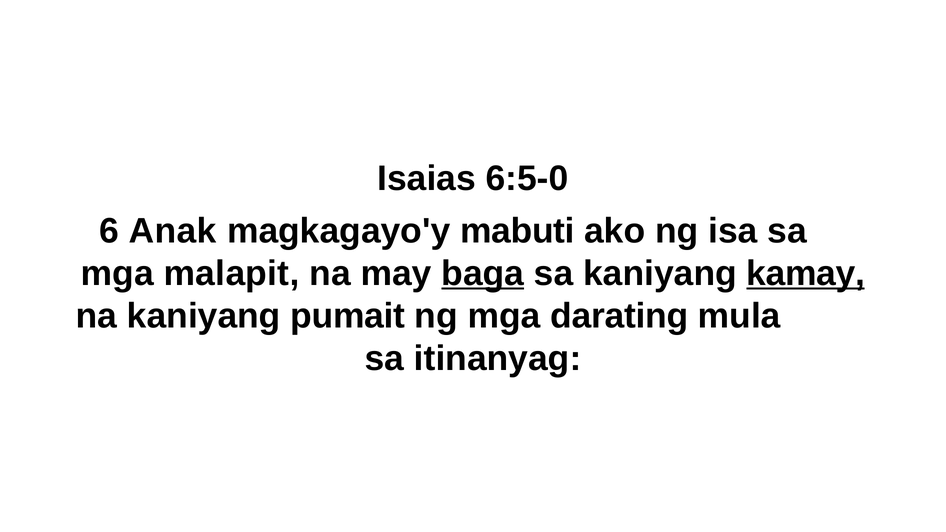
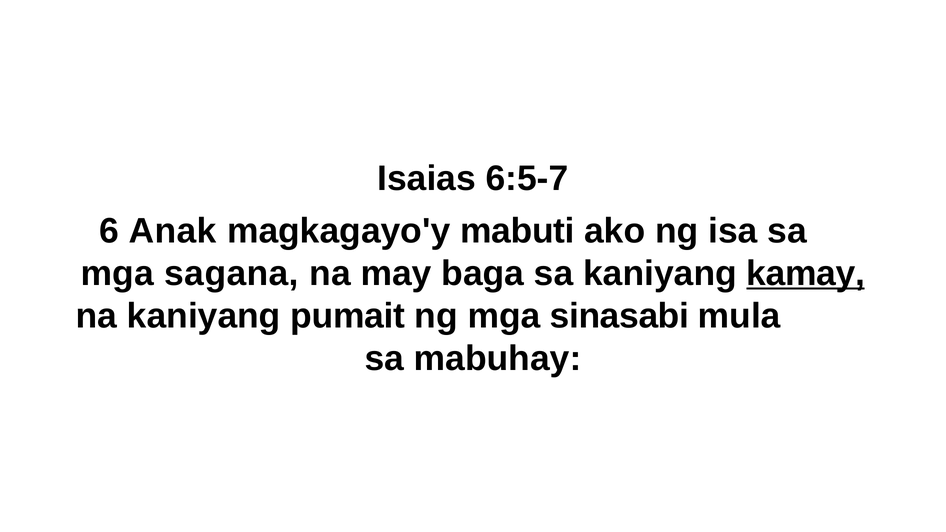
6:5-0: 6:5-0 -> 6:5-7
malapit: malapit -> sagana
baga underline: present -> none
darating: darating -> sinasabi
itinanyag: itinanyag -> mabuhay
